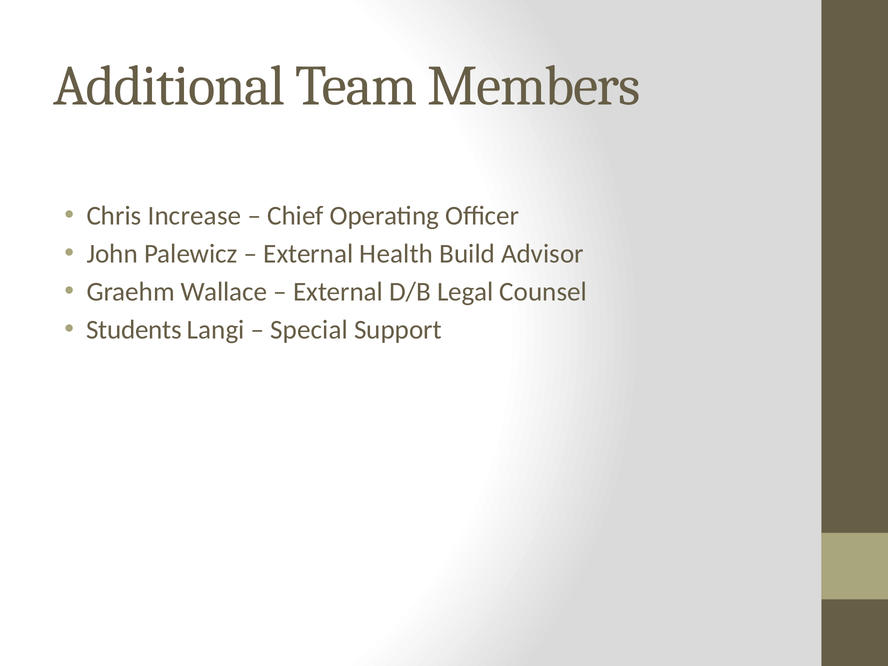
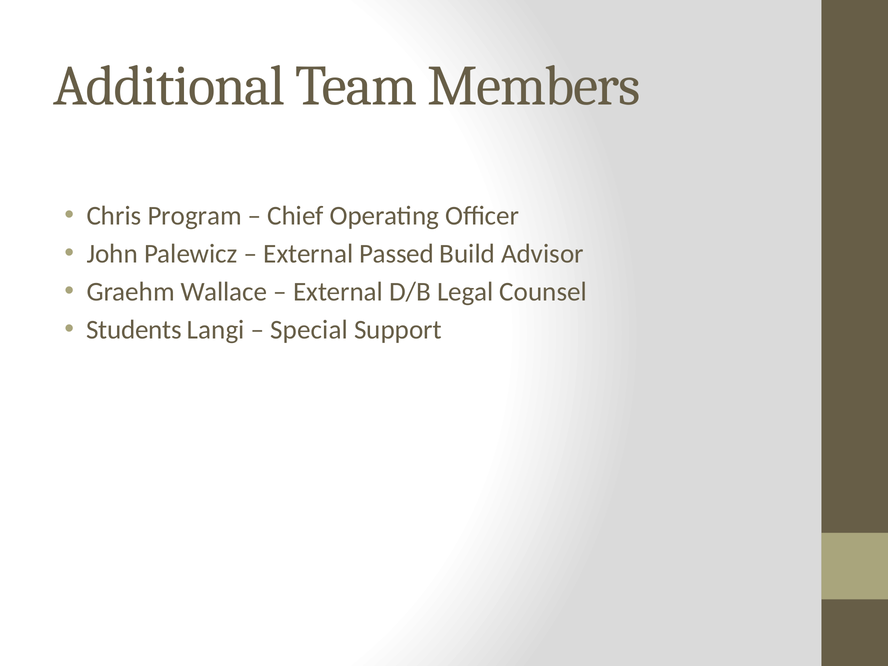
Increase: Increase -> Program
Health: Health -> Passed
